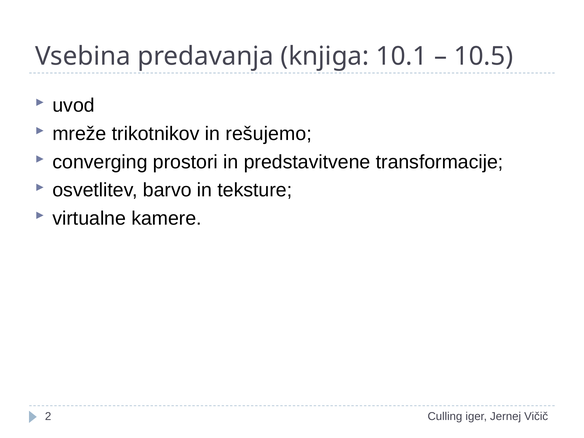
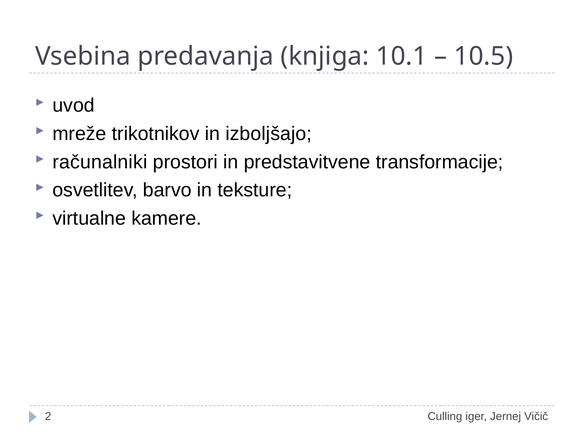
rešujemo: rešujemo -> izboljšajo
converging: converging -> računalniki
